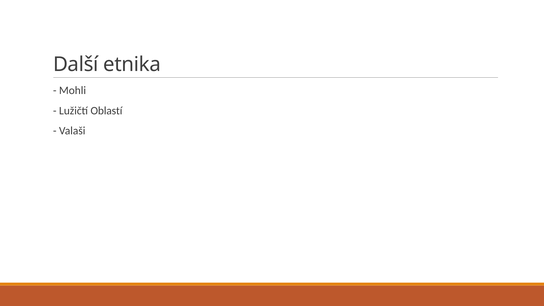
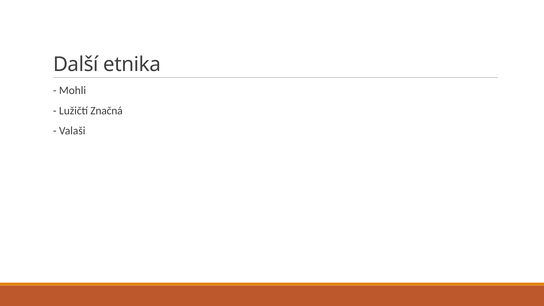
Oblastí: Oblastí -> Značná
